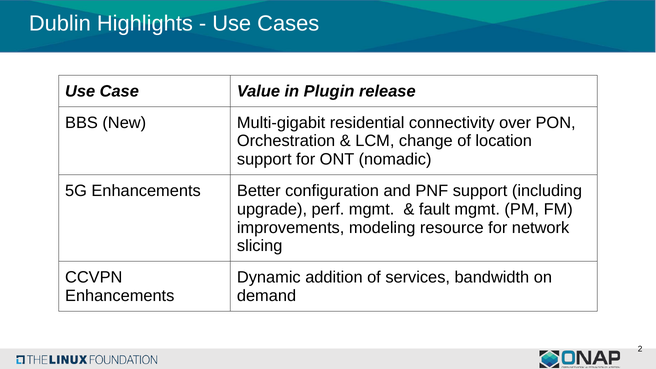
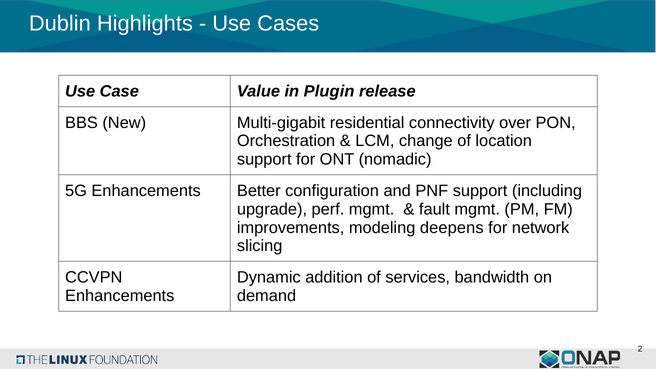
resource: resource -> deepens
